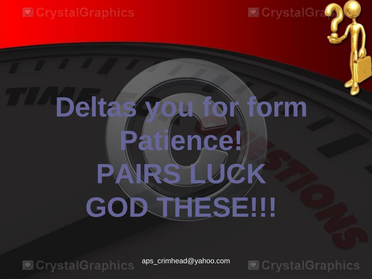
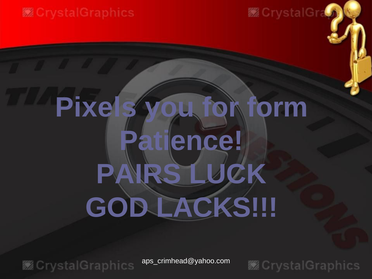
Deltas: Deltas -> Pixels
THESE: THESE -> LACKS
